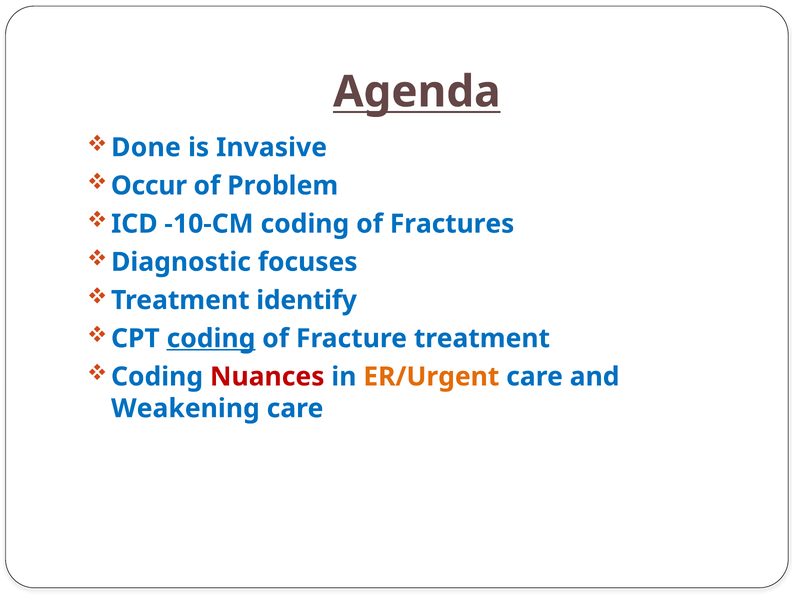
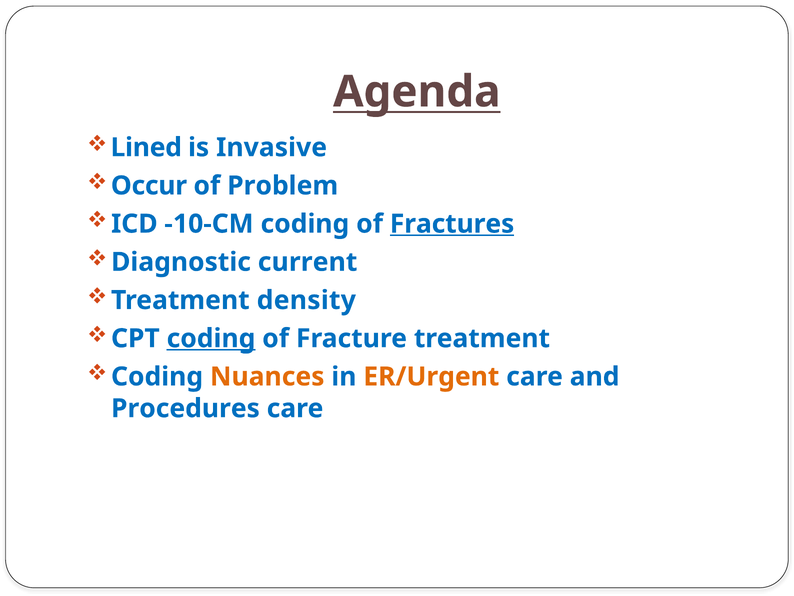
Done: Done -> Lined
Fractures underline: none -> present
focuses: focuses -> current
identify: identify -> density
Nuances colour: red -> orange
Weakening: Weakening -> Procedures
